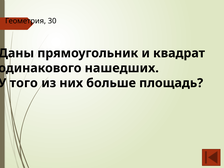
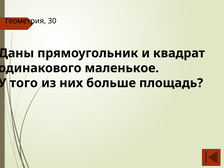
нашедших: нашедших -> маленькое
